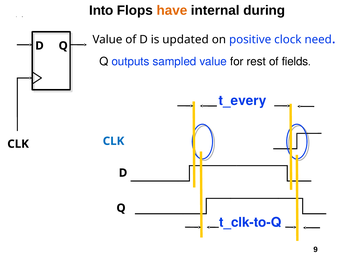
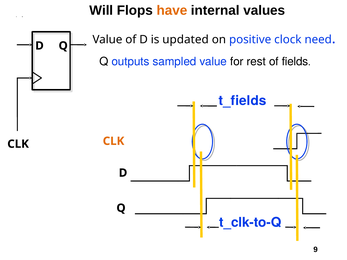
Into: Into -> Will
during: during -> values
t_every: t_every -> t_fields
CLK at (114, 141) colour: blue -> orange
